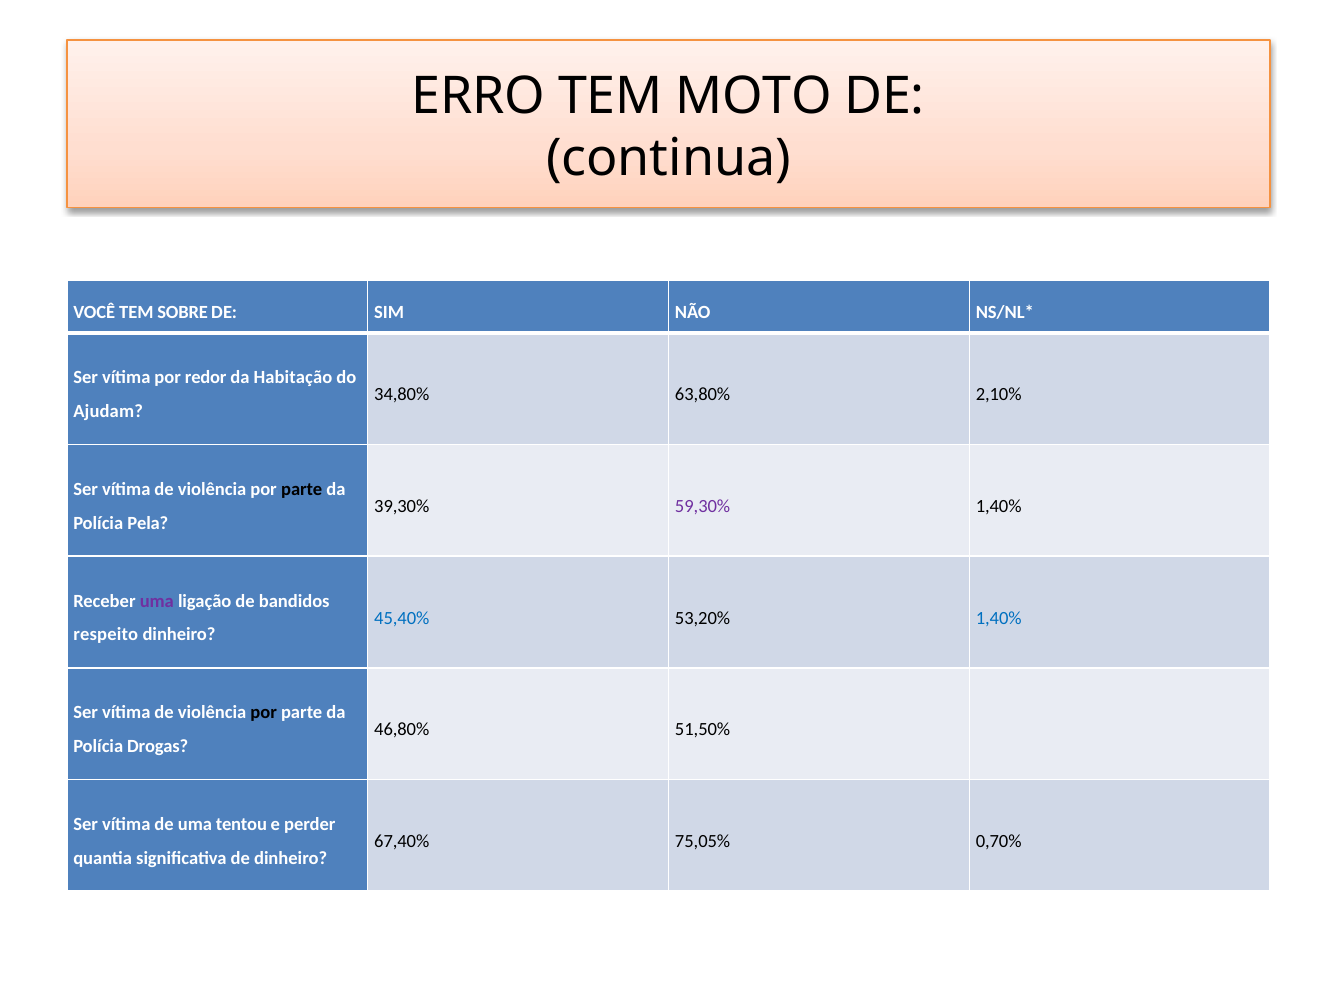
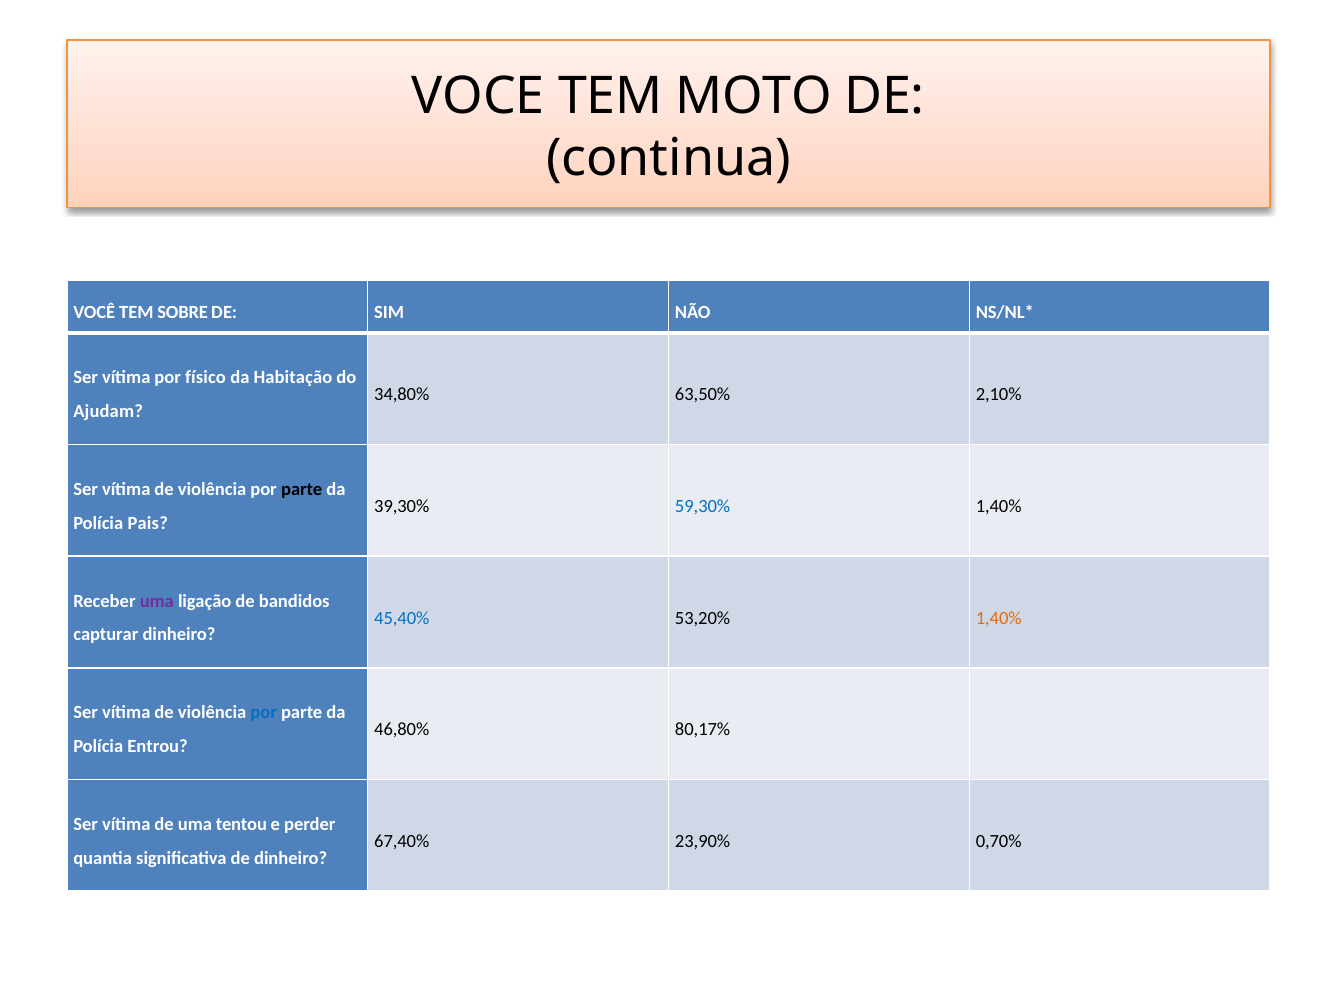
ERRO: ERRO -> VOCE
redor: redor -> físico
63,80%: 63,80% -> 63,50%
59,30% colour: purple -> blue
Pela: Pela -> Pais
1,40% at (999, 618) colour: blue -> orange
respeito: respeito -> capturar
por at (264, 712) colour: black -> blue
51,50%: 51,50% -> 80,17%
Drogas: Drogas -> Entrou
75,05%: 75,05% -> 23,90%
